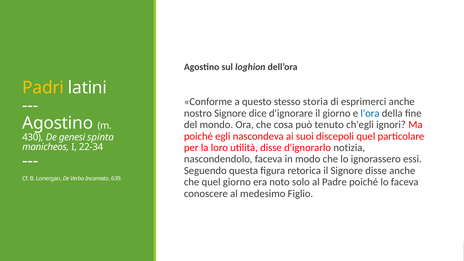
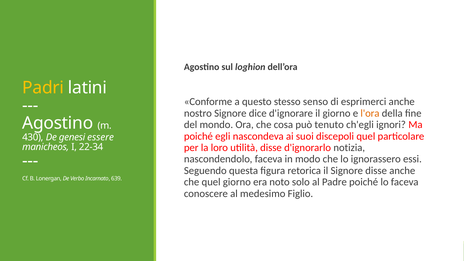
storia: storia -> senso
l'ora colour: blue -> orange
spinta: spinta -> essere
